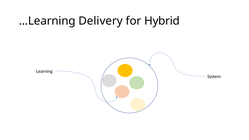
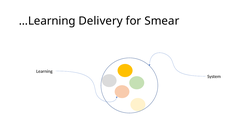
Hybrid: Hybrid -> Smear
